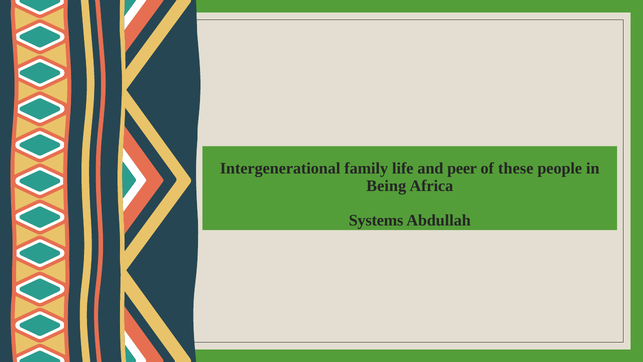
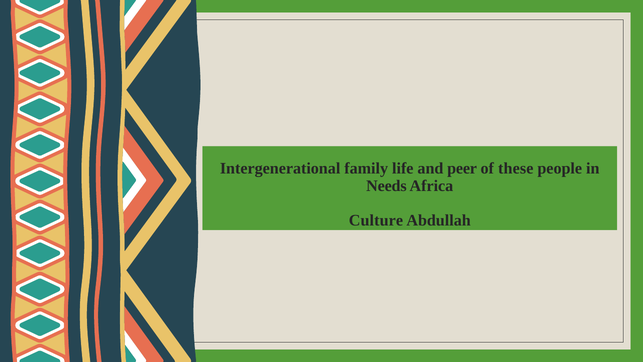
Being: Being -> Needs
Systems: Systems -> Culture
